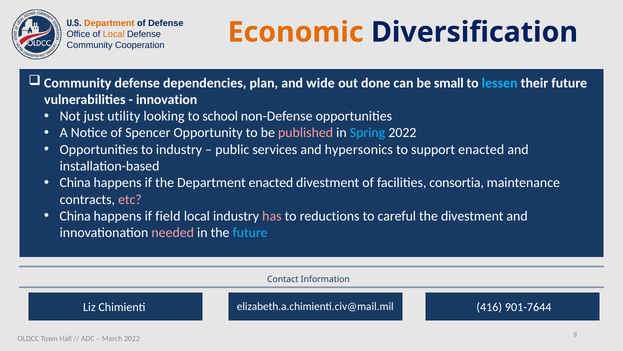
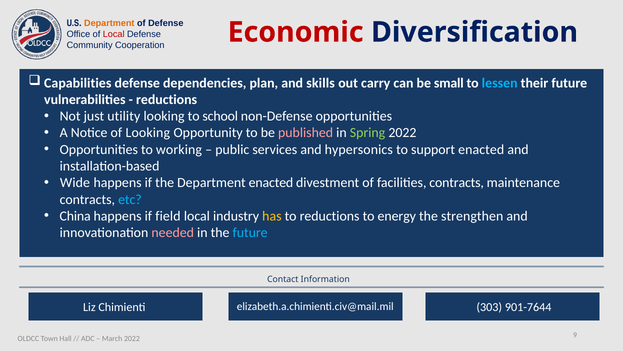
Economic colour: orange -> red
Local at (114, 34) colour: orange -> red
Community at (78, 83): Community -> Capabilities
wide: wide -> skills
done: done -> carry
innovation at (167, 99): innovation -> reductions
of Spencer: Spencer -> Looking
Spring colour: light blue -> light green
to industry: industry -> working
China at (75, 183): China -> Wide
facilities consortia: consortia -> contracts
etc colour: pink -> light blue
has colour: pink -> yellow
careful: careful -> energy
the divestment: divestment -> strengthen
416: 416 -> 303
